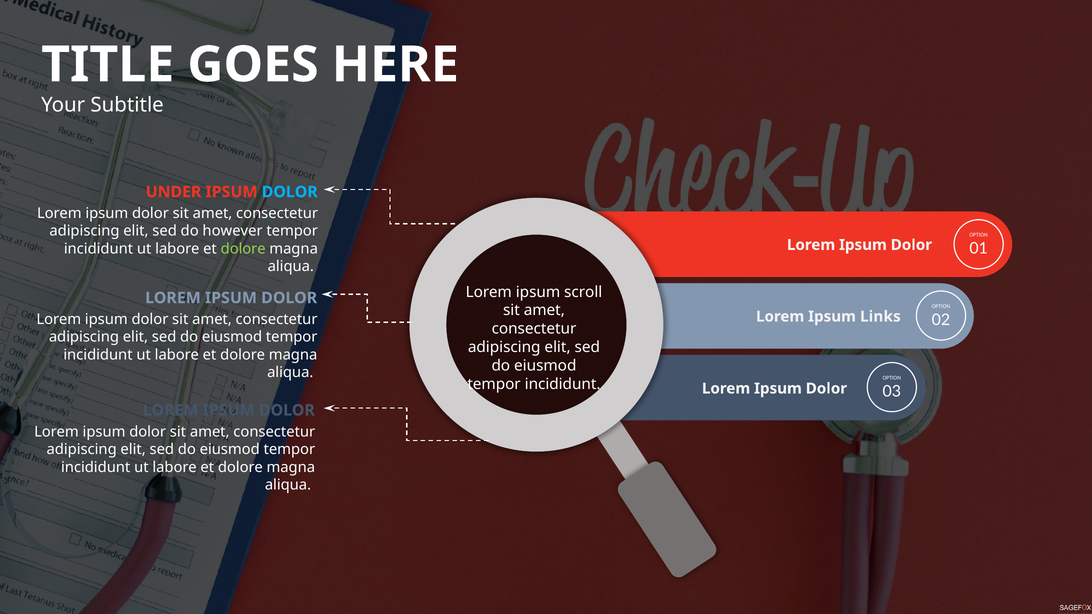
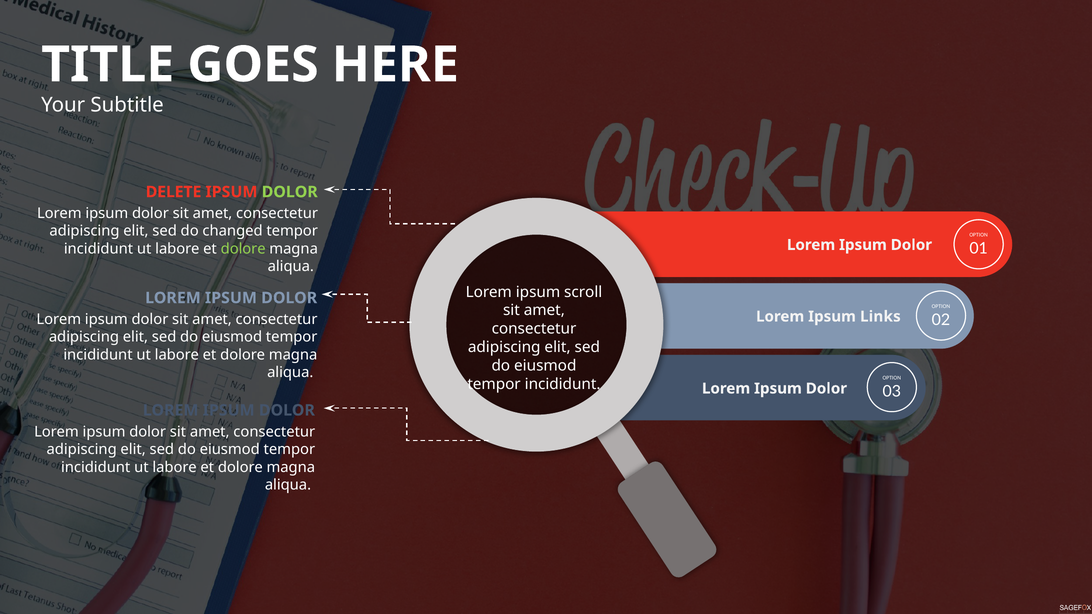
UNDER: UNDER -> DELETE
DOLOR at (290, 192) colour: light blue -> light green
however: however -> changed
